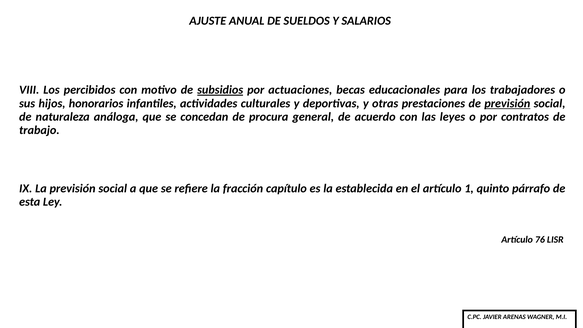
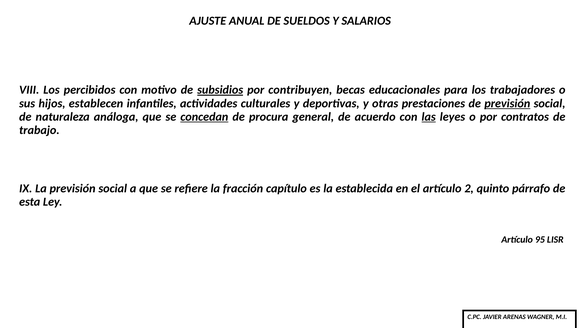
actuaciones: actuaciones -> contribuyen
honorarios: honorarios -> establecen
concedan underline: none -> present
las underline: none -> present
1: 1 -> 2
76: 76 -> 95
